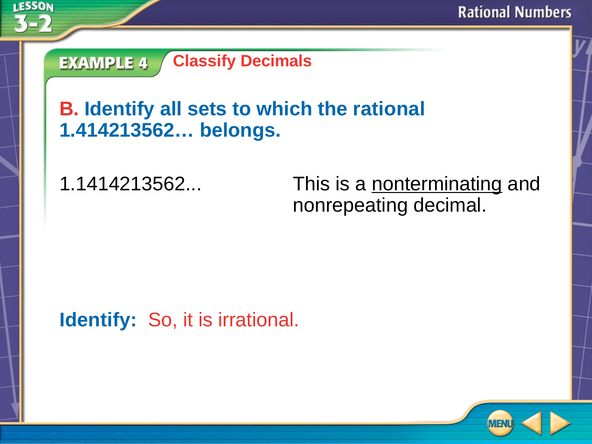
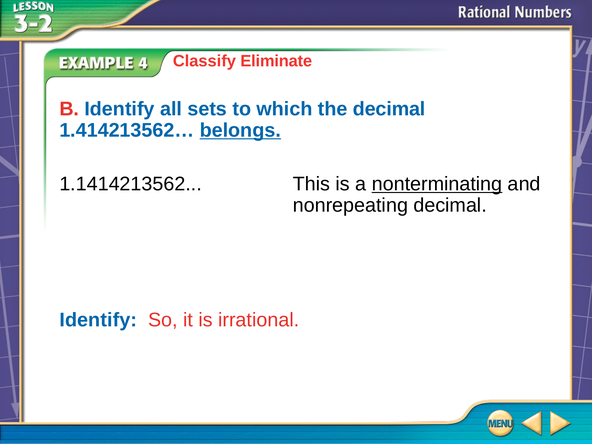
Decimals: Decimals -> Eliminate
the rational: rational -> decimal
belongs underline: none -> present
